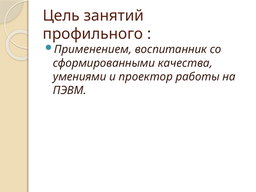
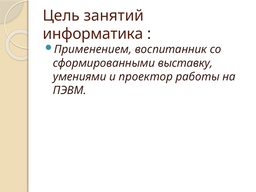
профильного: профильного -> информатика
качества: качества -> выставку
